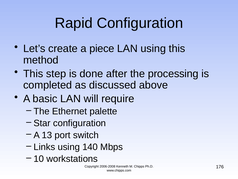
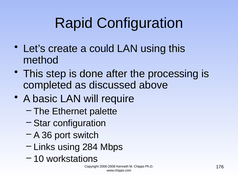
piece: piece -> could
13: 13 -> 36
140: 140 -> 284
